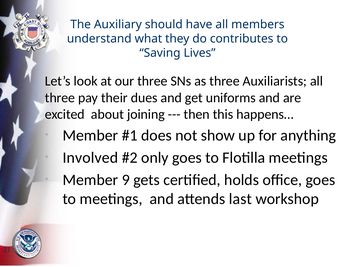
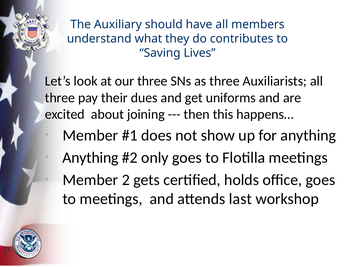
Involved at (90, 157): Involved -> Anything
9: 9 -> 2
